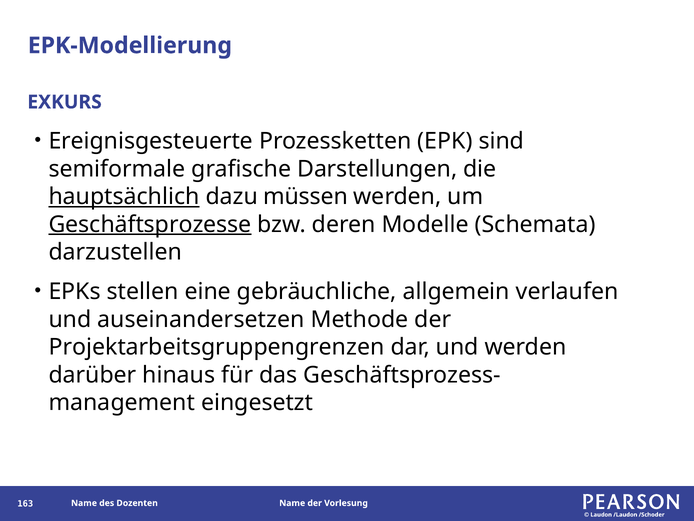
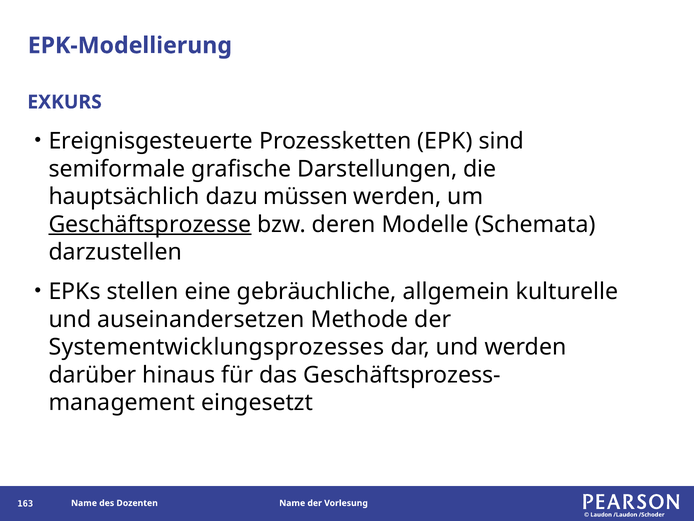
hauptsächlich underline: present -> none
verlaufen: verlaufen -> kulturelle
Projektarbeitsgruppengrenzen: Projektarbeitsgruppengrenzen -> Systementwicklungsprozesses
